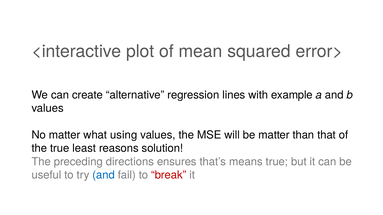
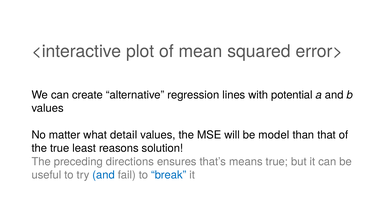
example: example -> potential
using: using -> detail
be matter: matter -> model
break colour: red -> blue
